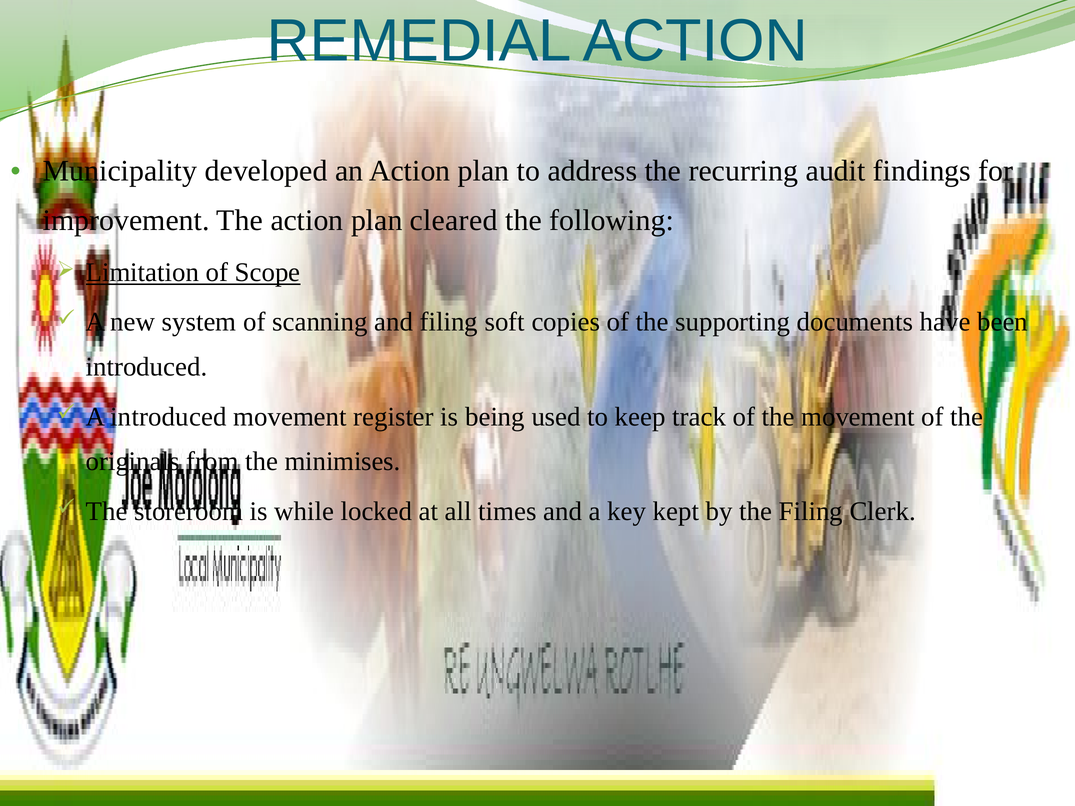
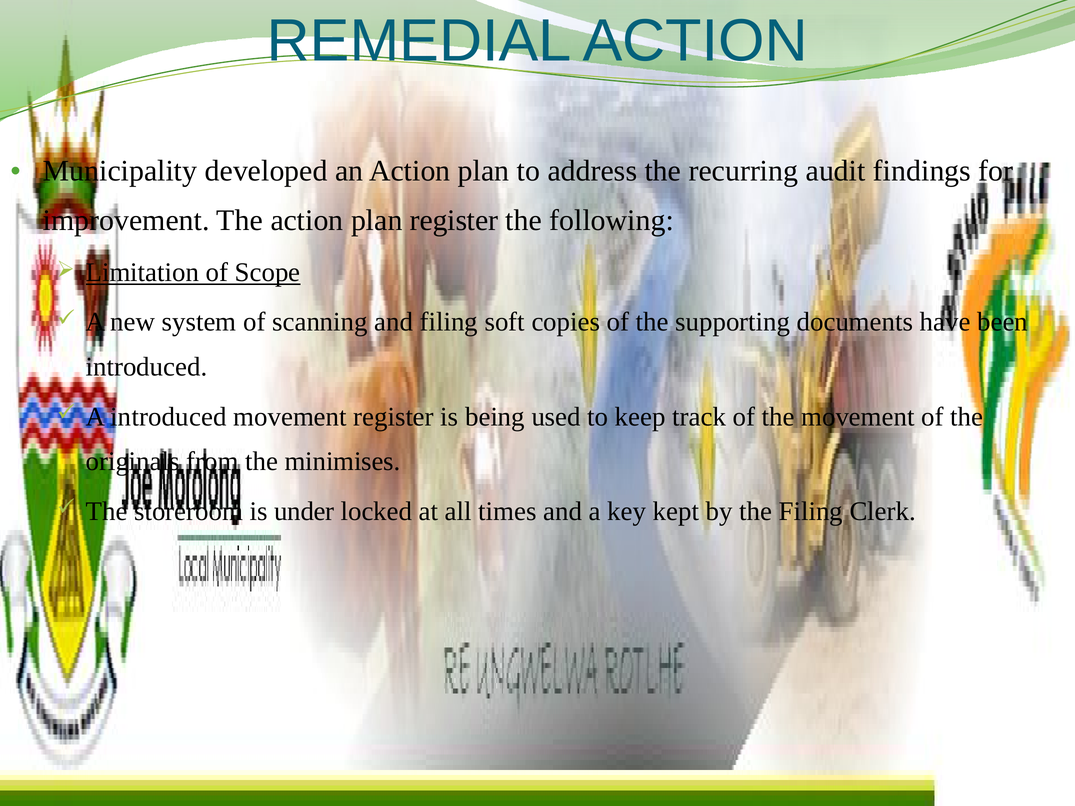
plan cleared: cleared -> register
while: while -> under
